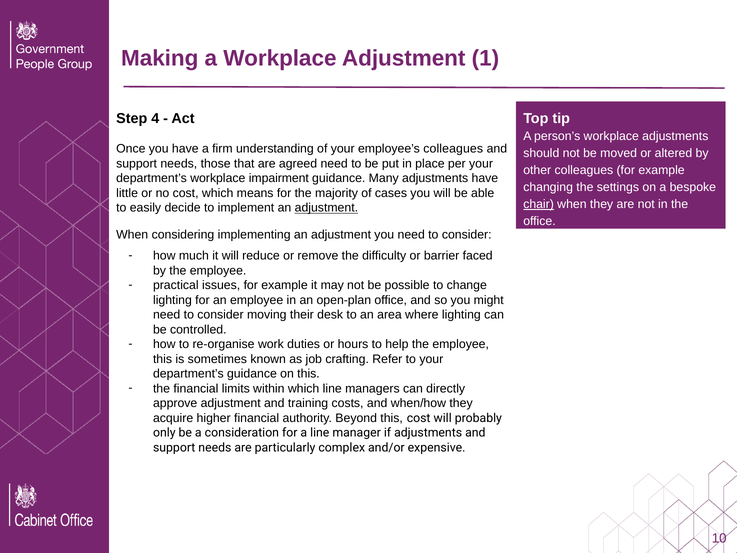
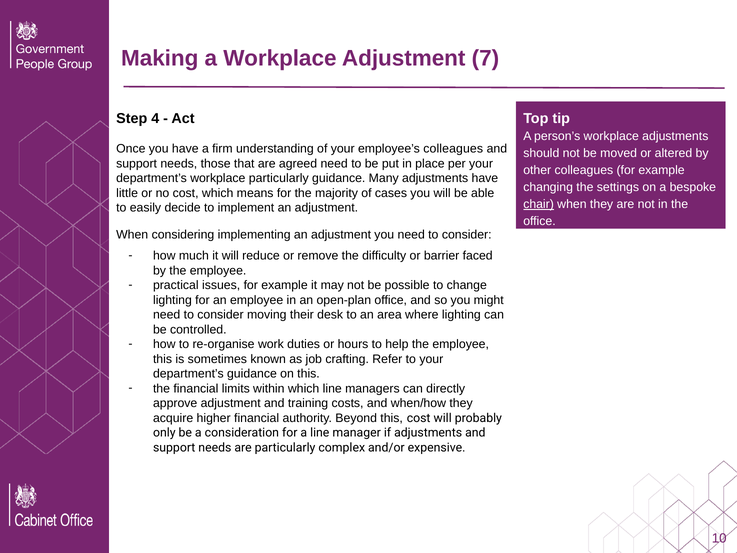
1: 1 -> 7
workplace impairment: impairment -> particularly
adjustment at (326, 208) underline: present -> none
